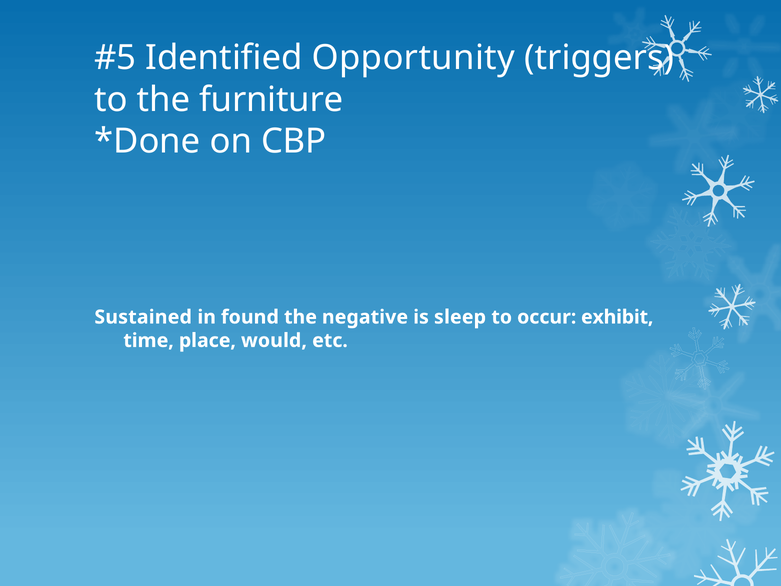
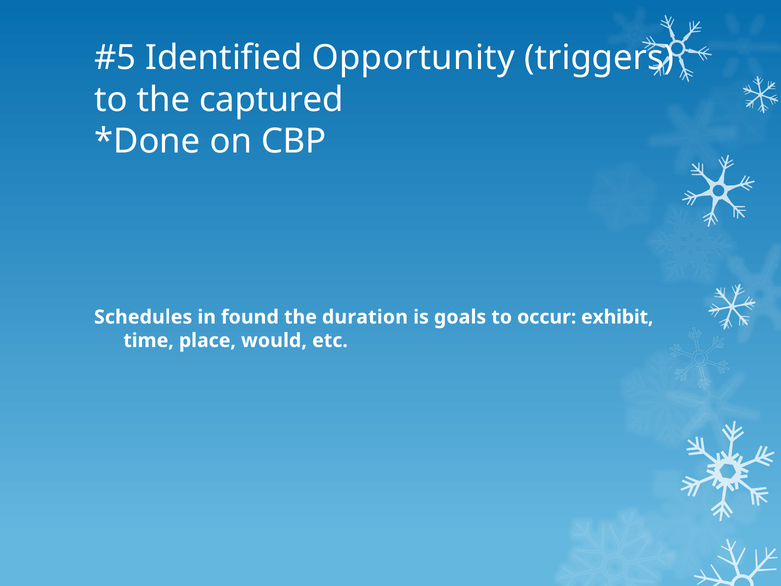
furniture: furniture -> captured
Sustained: Sustained -> Schedules
negative: negative -> duration
sleep: sleep -> goals
